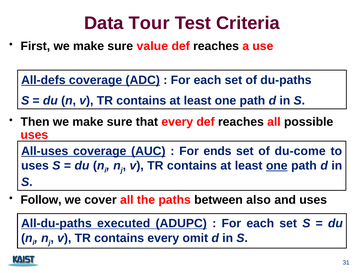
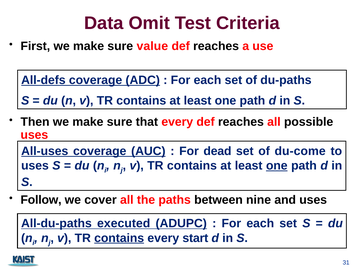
Tour: Tour -> Omit
ends: ends -> dead
also: also -> nine
contains at (119, 238) underline: none -> present
omit: omit -> start
